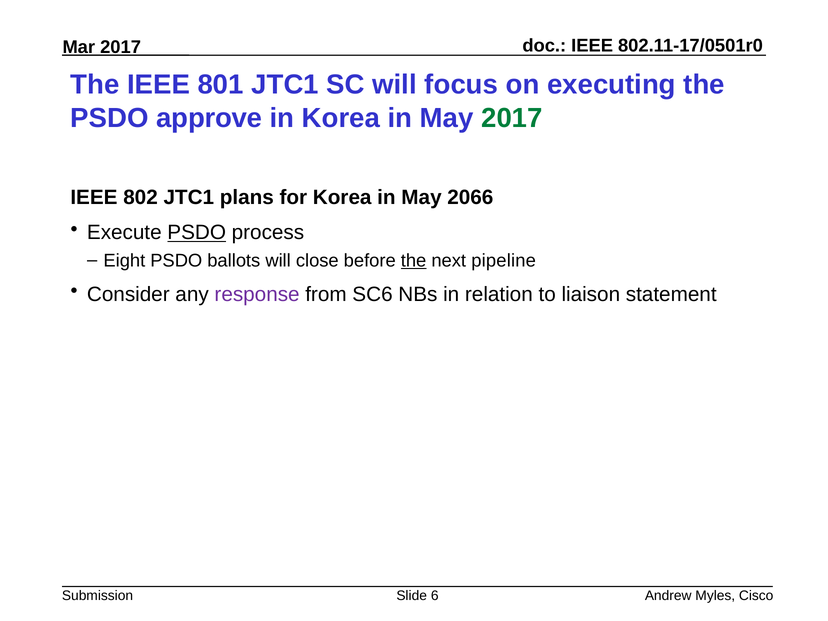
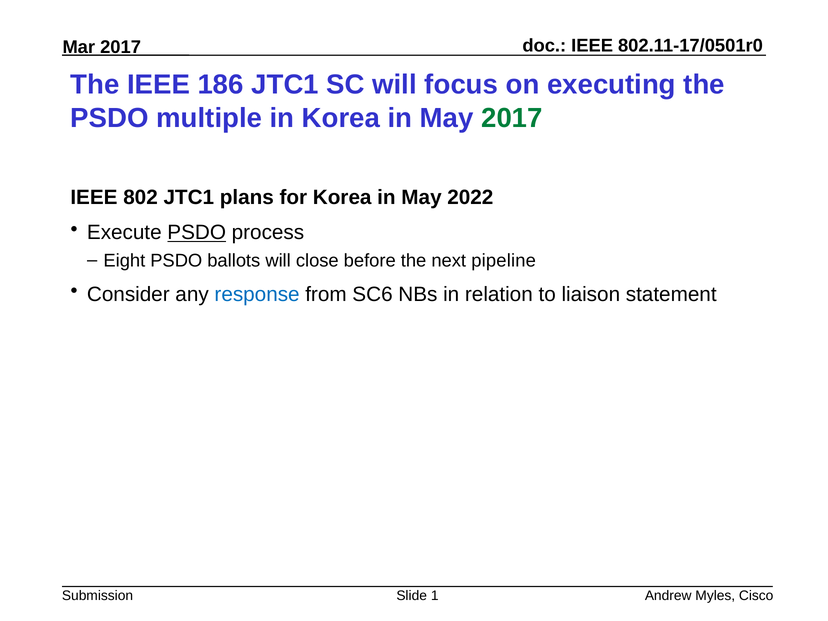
801: 801 -> 186
approve: approve -> multiple
2066: 2066 -> 2022
the at (414, 261) underline: present -> none
response colour: purple -> blue
6: 6 -> 1
